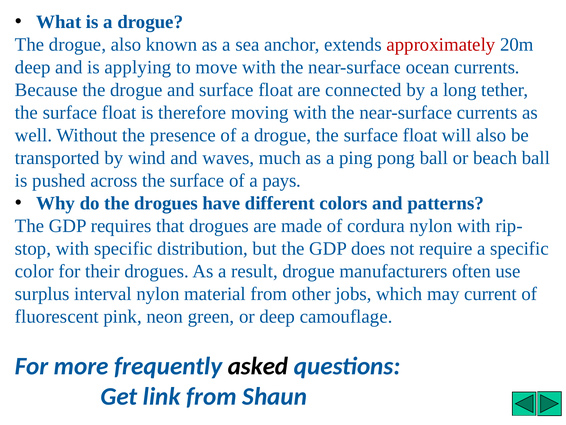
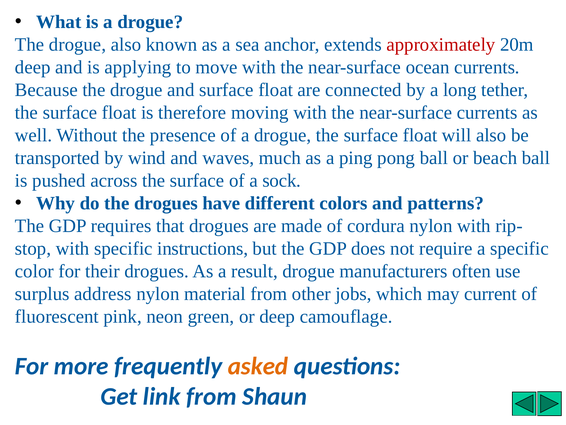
pays: pays -> sock
distribution: distribution -> instructions
interval: interval -> address
asked colour: black -> orange
